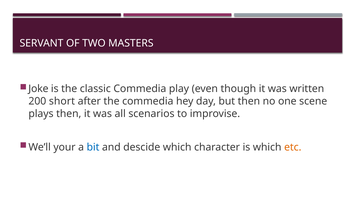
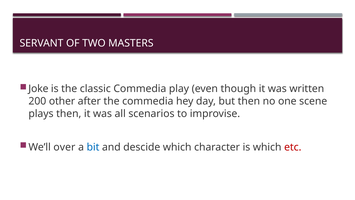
short: short -> other
your: your -> over
etc colour: orange -> red
